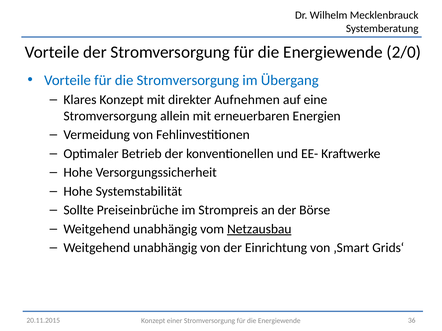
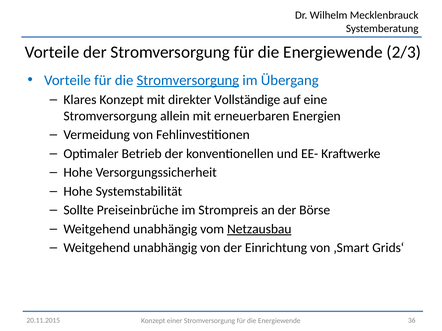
2/0: 2/0 -> 2/3
Stromversorgung at (188, 80) underline: none -> present
Aufnehmen: Aufnehmen -> Vollständige
